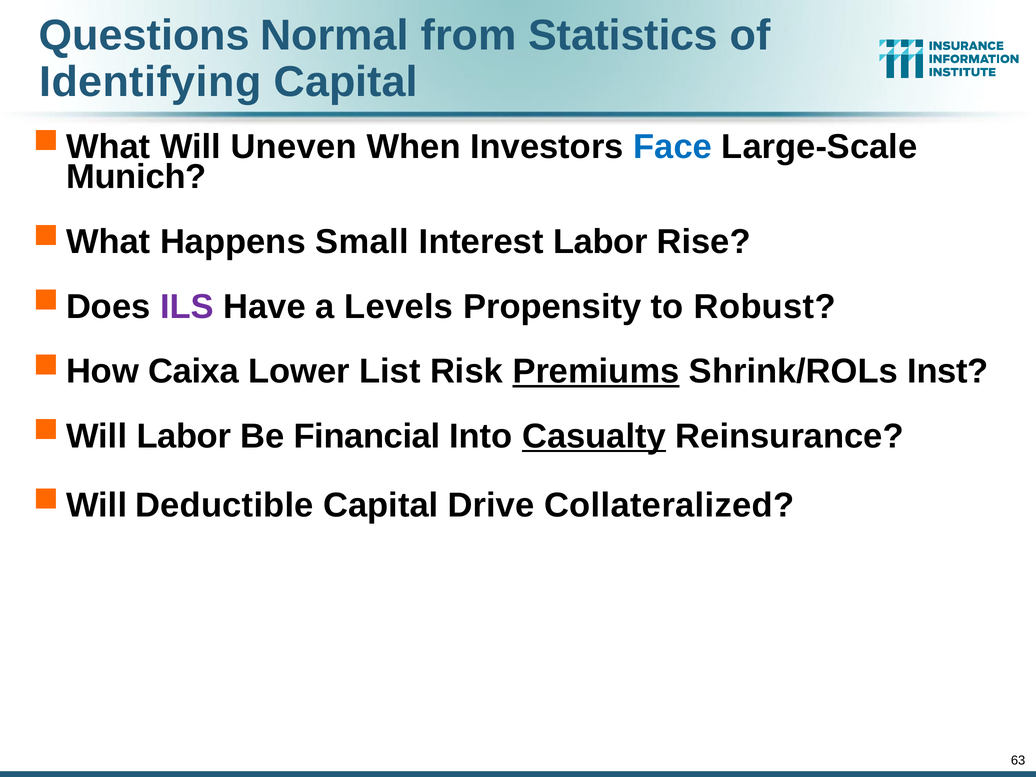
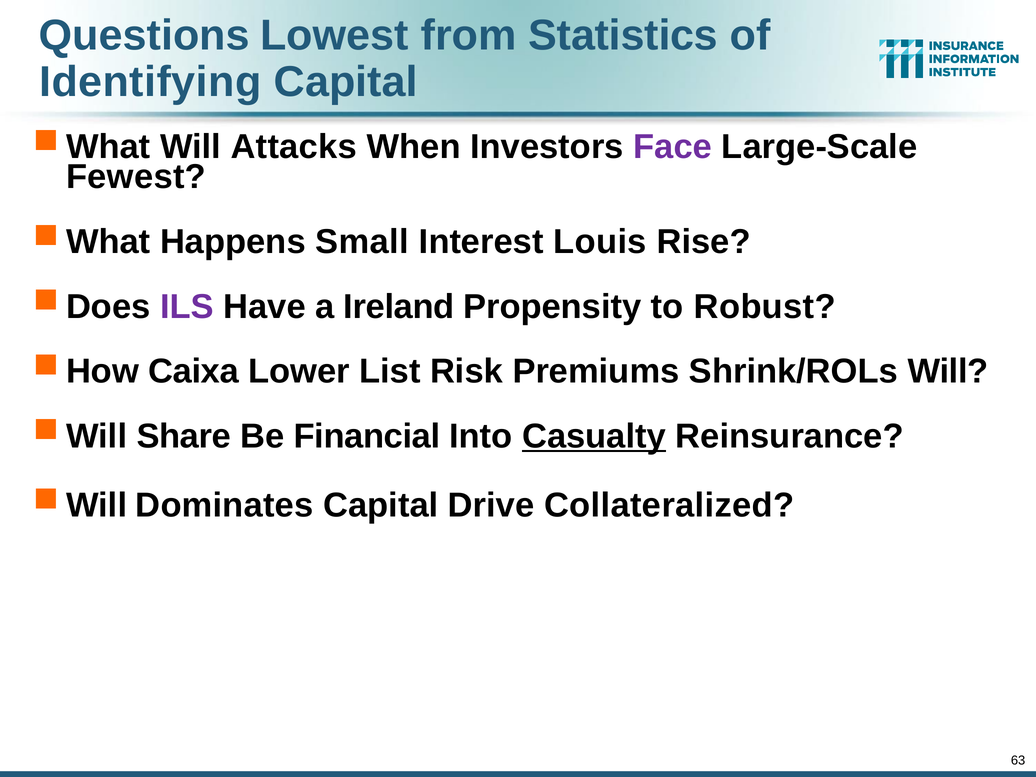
Normal: Normal -> Lowest
Uneven: Uneven -> Attacks
Face colour: blue -> purple
Munich: Munich -> Fewest
Interest Labor: Labor -> Louis
Levels: Levels -> Ireland
Premiums underline: present -> none
Shrink/ROLs Inst: Inst -> Will
Labor at (184, 436): Labor -> Share
Deductible: Deductible -> Dominates
